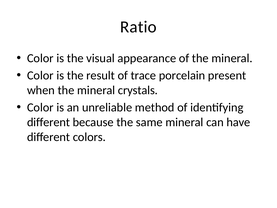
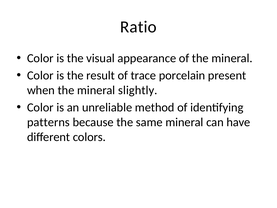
crystals: crystals -> slightly
different at (48, 122): different -> patterns
